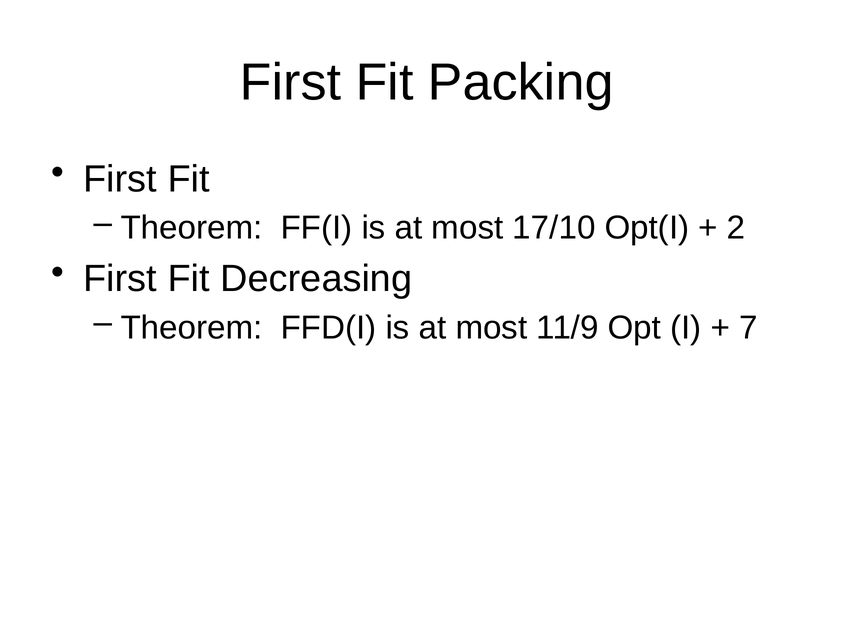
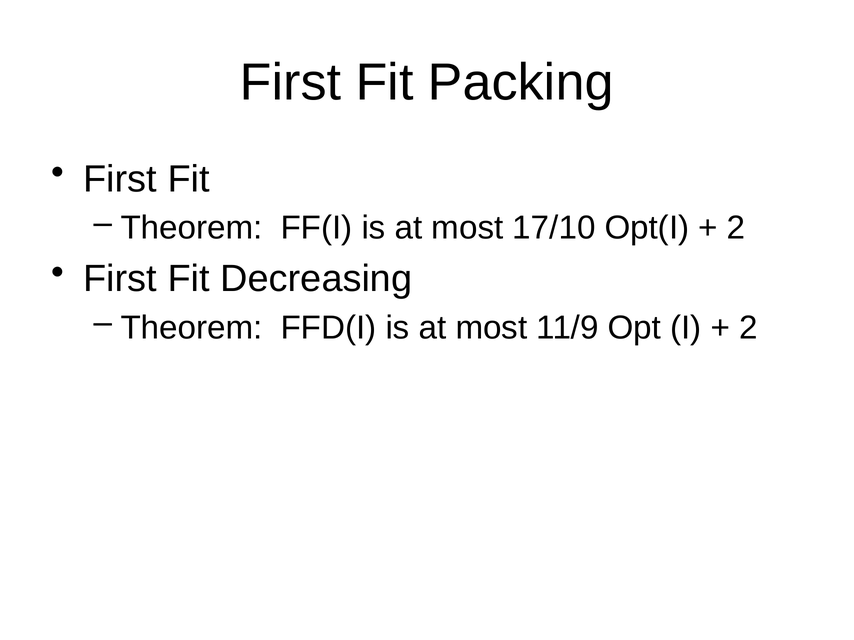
7 at (748, 328): 7 -> 2
